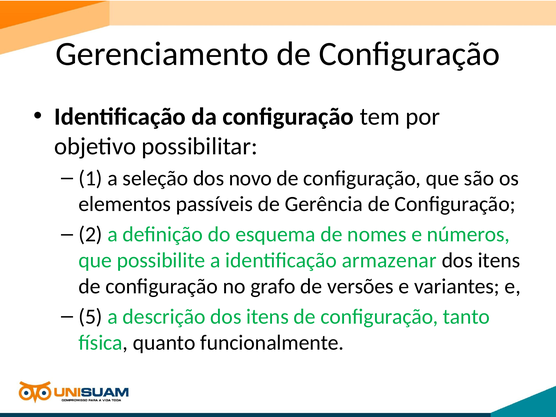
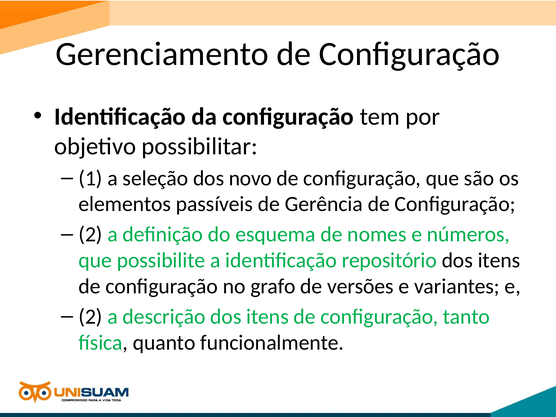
armazenar: armazenar -> repositório
5 at (91, 317): 5 -> 2
